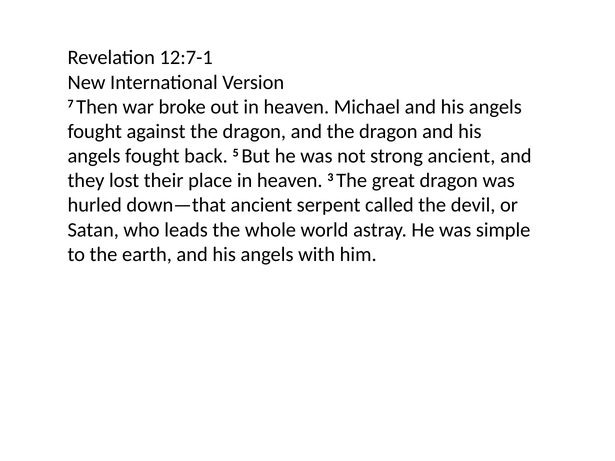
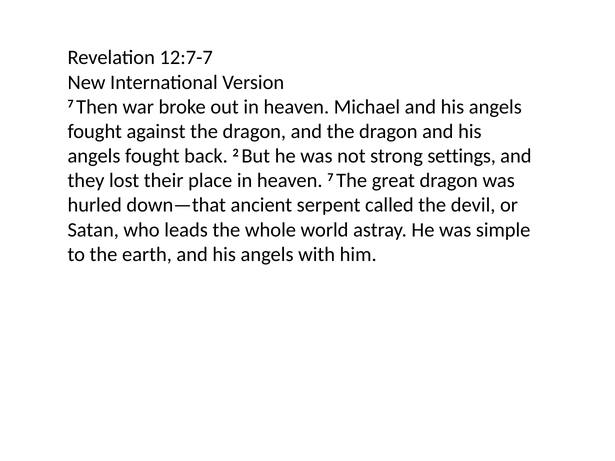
12:7-1: 12:7-1 -> 12:7-7
5: 5 -> 2
strong ancient: ancient -> settings
heaven 3: 3 -> 7
